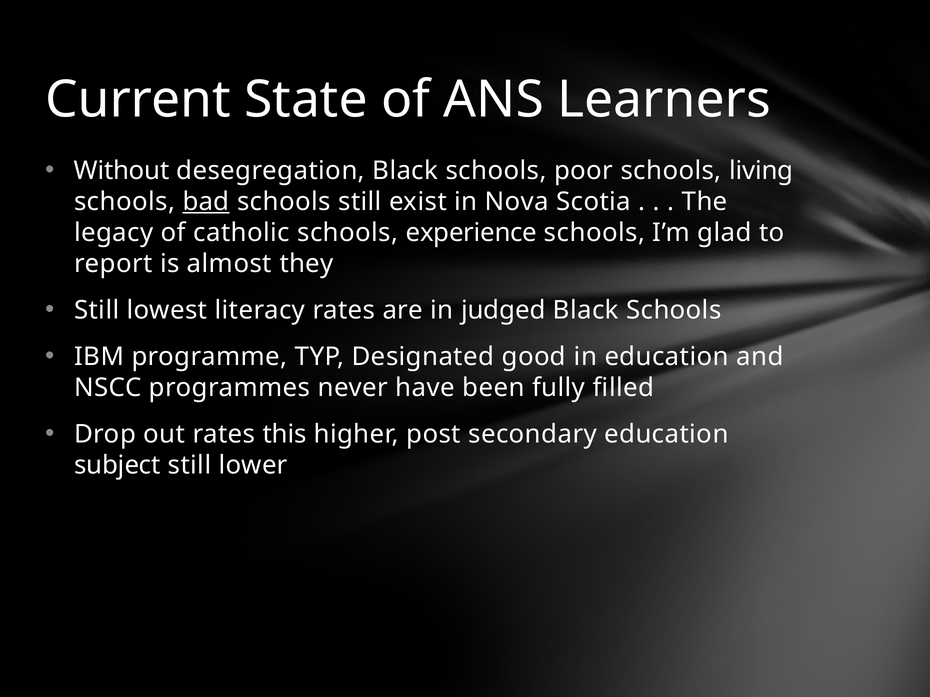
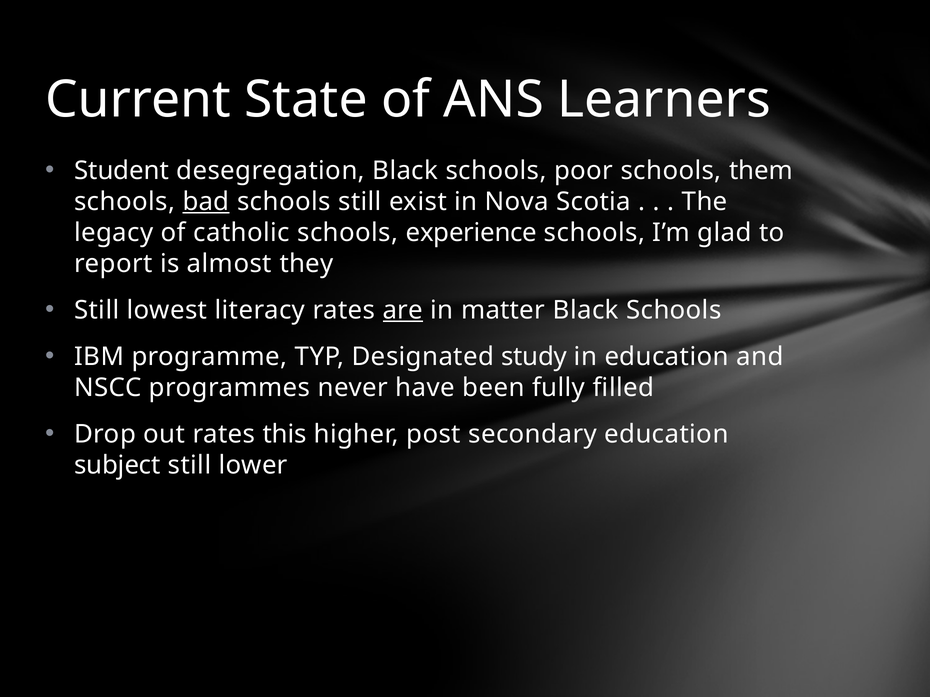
Without: Without -> Student
living: living -> them
are underline: none -> present
judged: judged -> matter
good: good -> study
